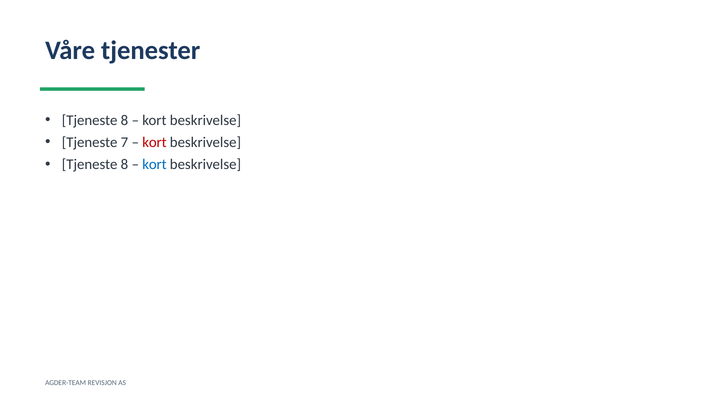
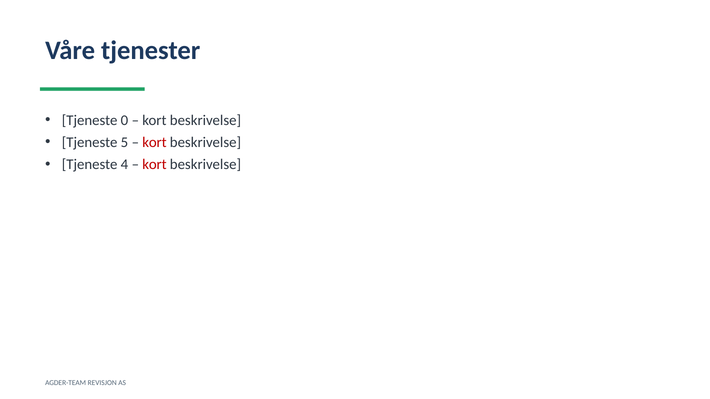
8 at (124, 120): 8 -> 0
7: 7 -> 5
8 at (124, 165): 8 -> 4
kort at (154, 165) colour: blue -> red
